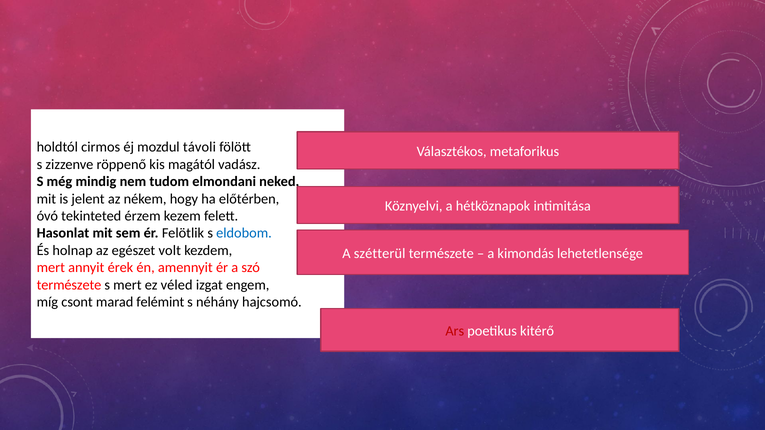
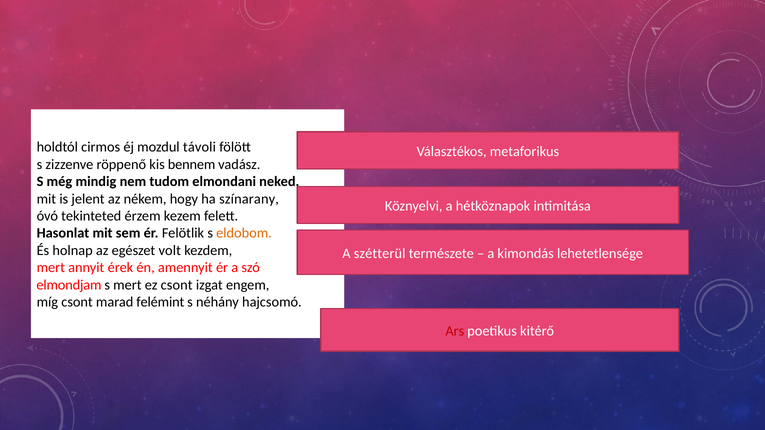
magától: magától -> bennem
előtérben: előtérben -> színarany
eldobom colour: blue -> orange
természete at (69, 285): természete -> elmondjam
ez véled: véled -> csont
